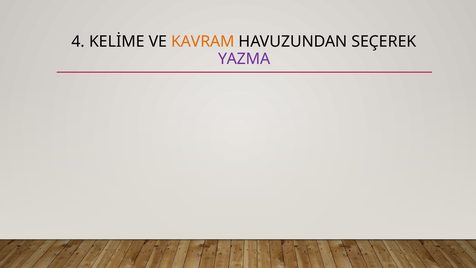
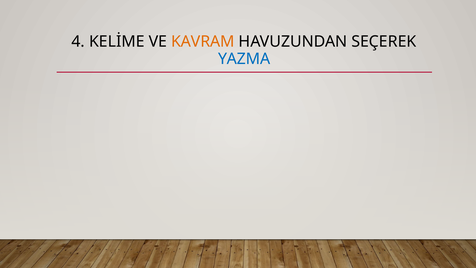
YAZMA colour: purple -> blue
